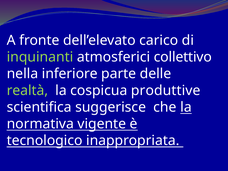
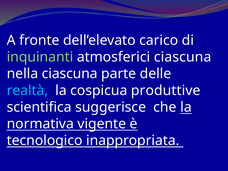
atmosferici collettivo: collettivo -> ciascuna
nella inferiore: inferiore -> ciascuna
realtà colour: light green -> light blue
